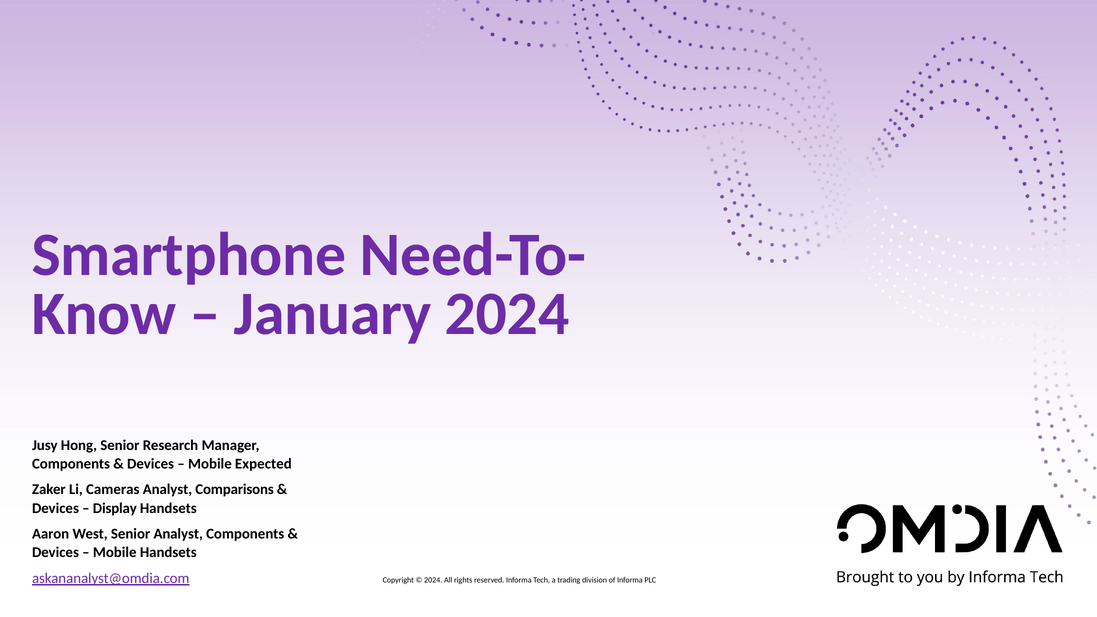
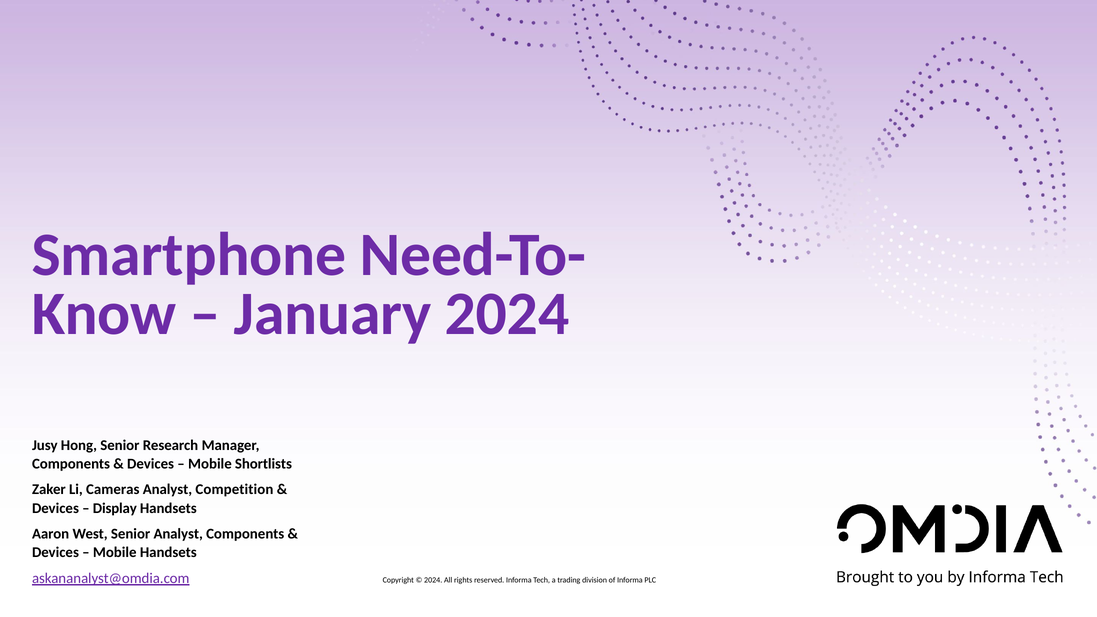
Expected: Expected -> Shortlists
Comparisons: Comparisons -> Competition
